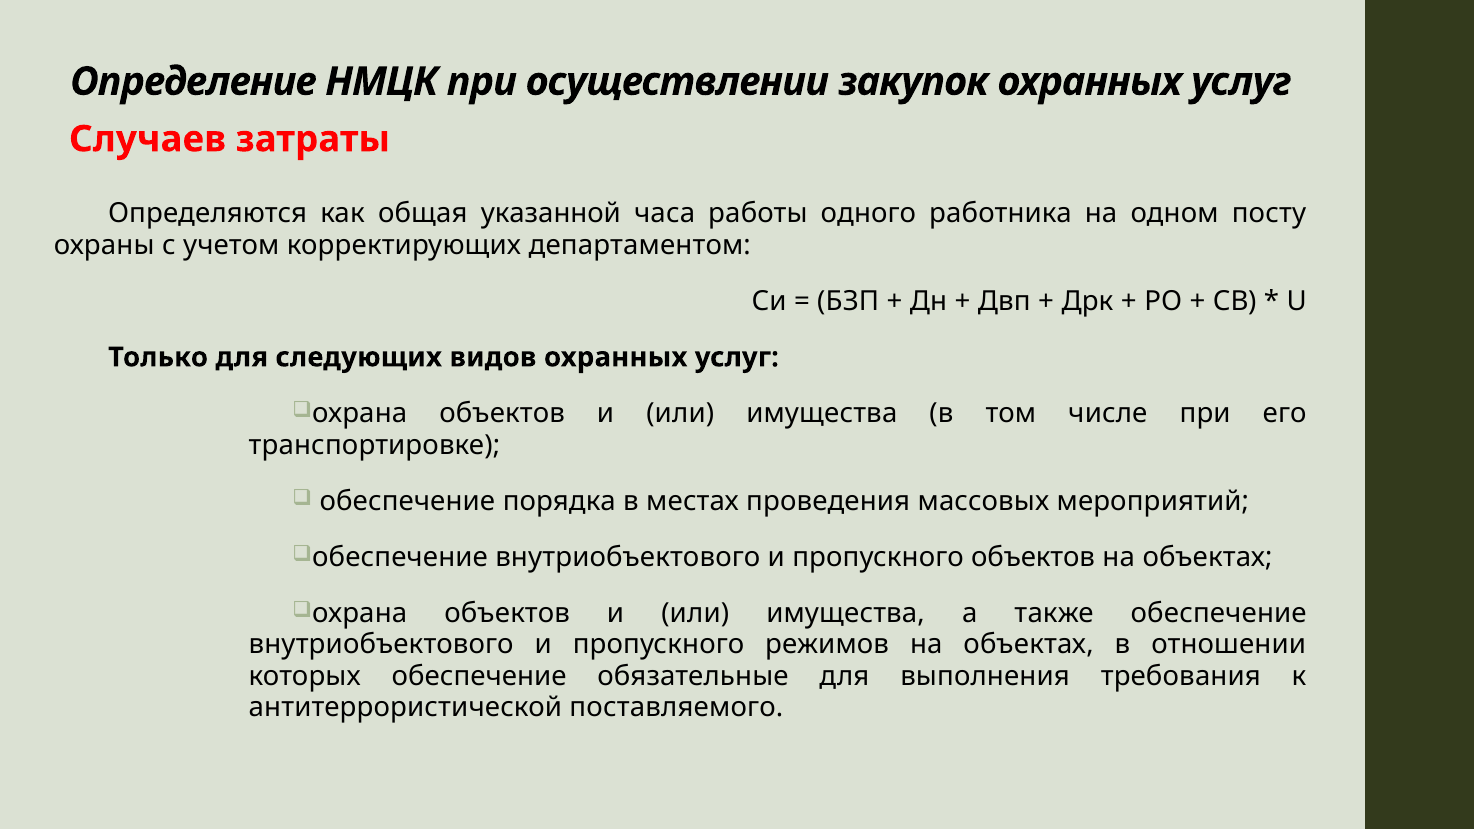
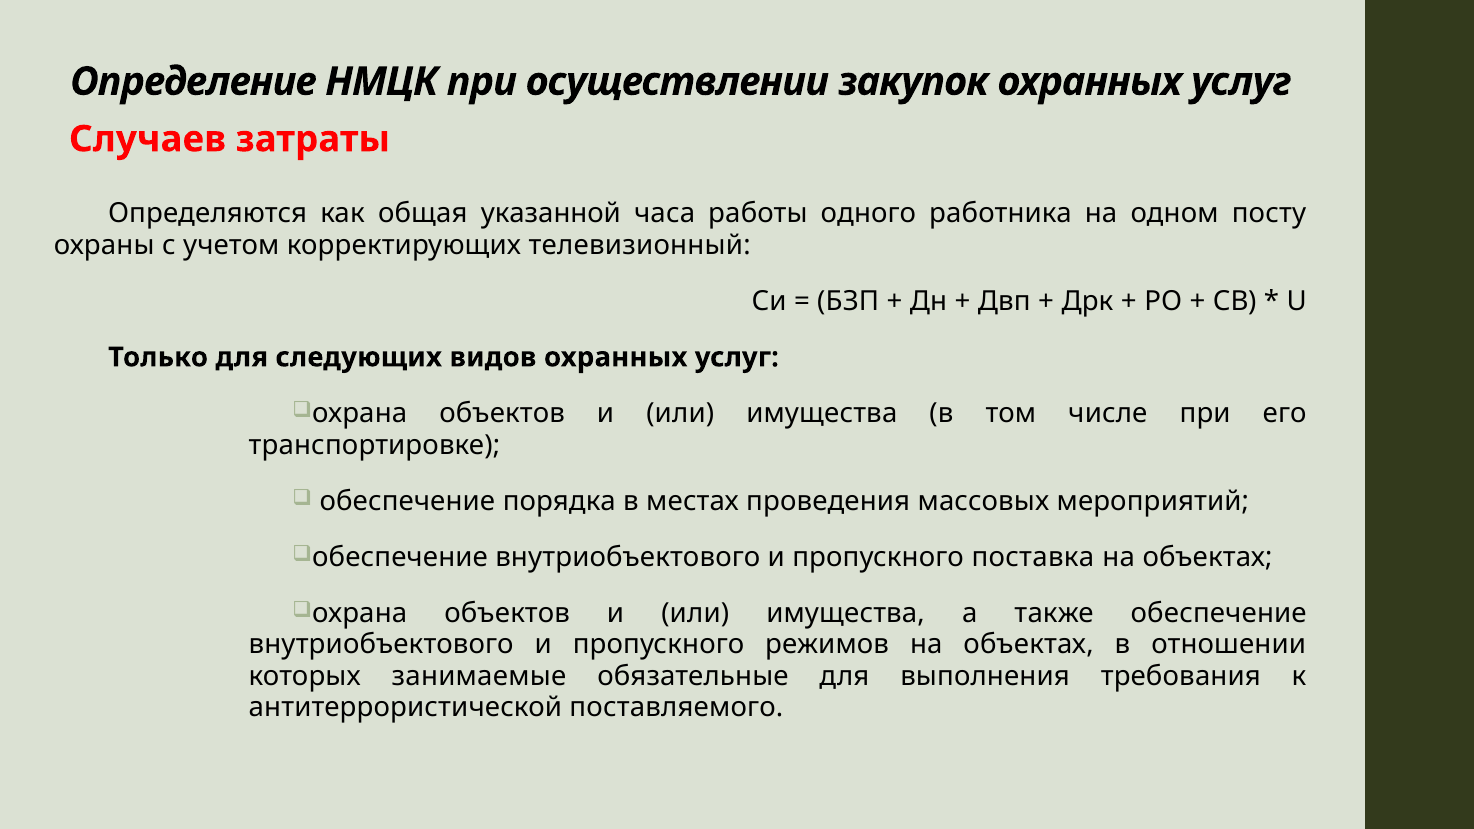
департаментом: департаментом -> телевизионный
пропускного объектов: объектов -> поставка
которых обеспечение: обеспечение -> занимаемые
